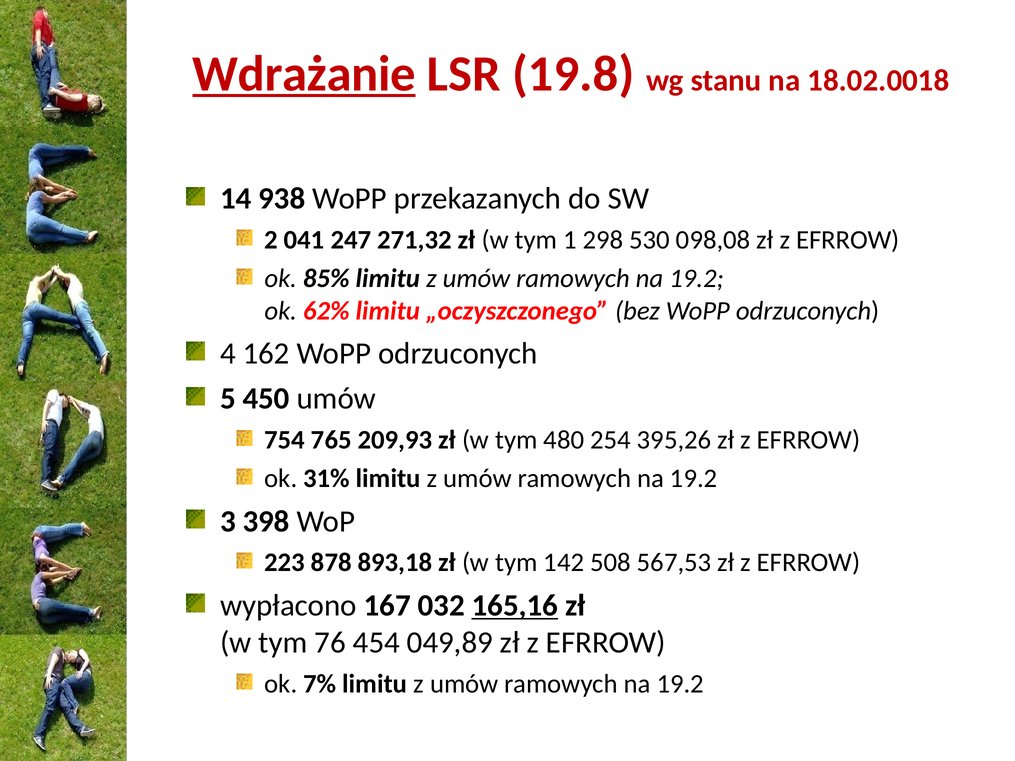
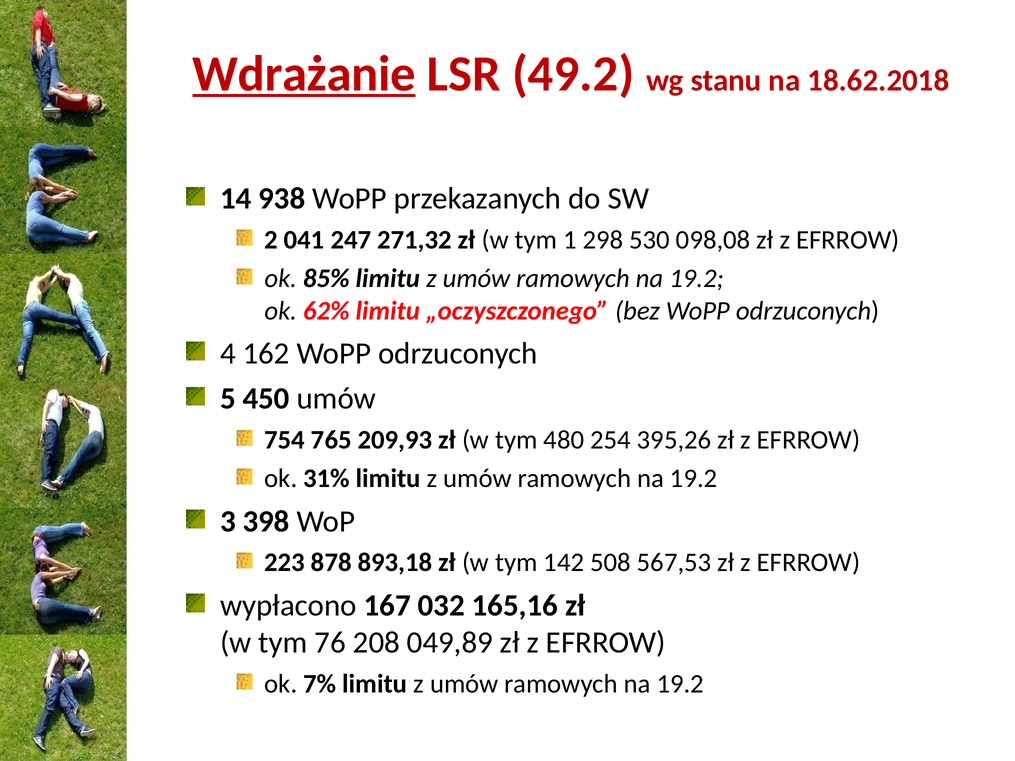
19.8: 19.8 -> 49.2
18.02.0018: 18.02.0018 -> 18.62.2018
165,16 underline: present -> none
454: 454 -> 208
